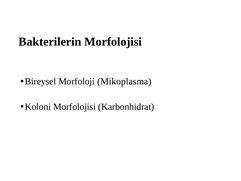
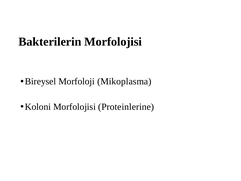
Karbonhidrat: Karbonhidrat -> Proteinlerine
